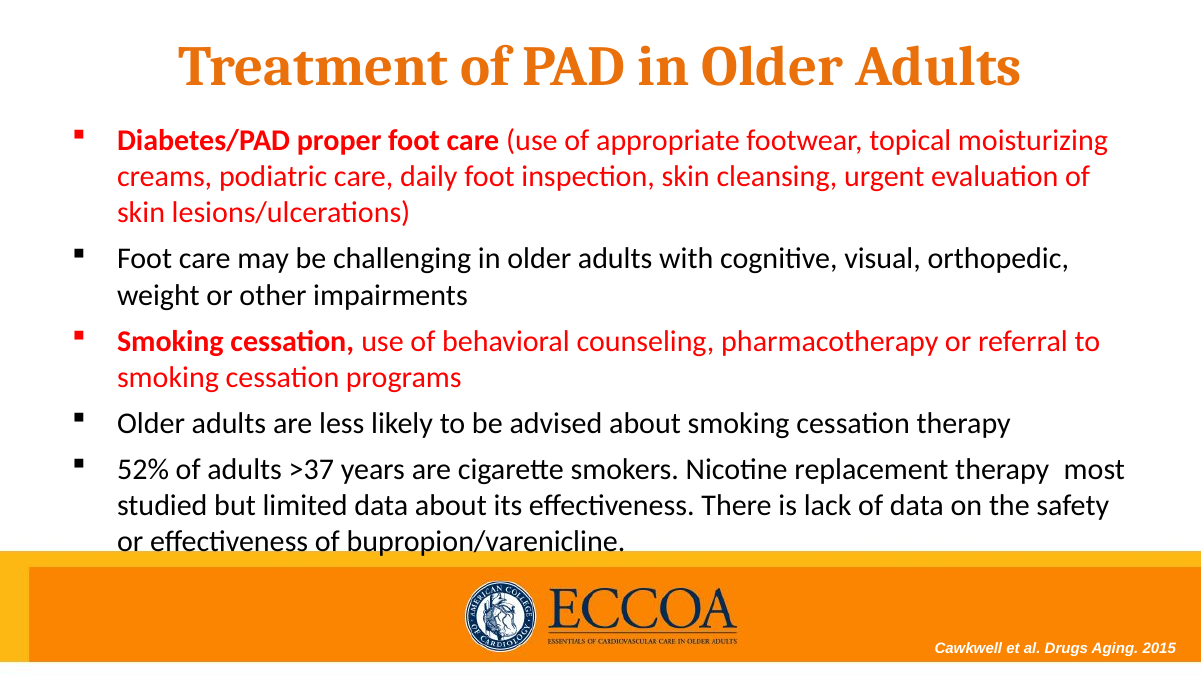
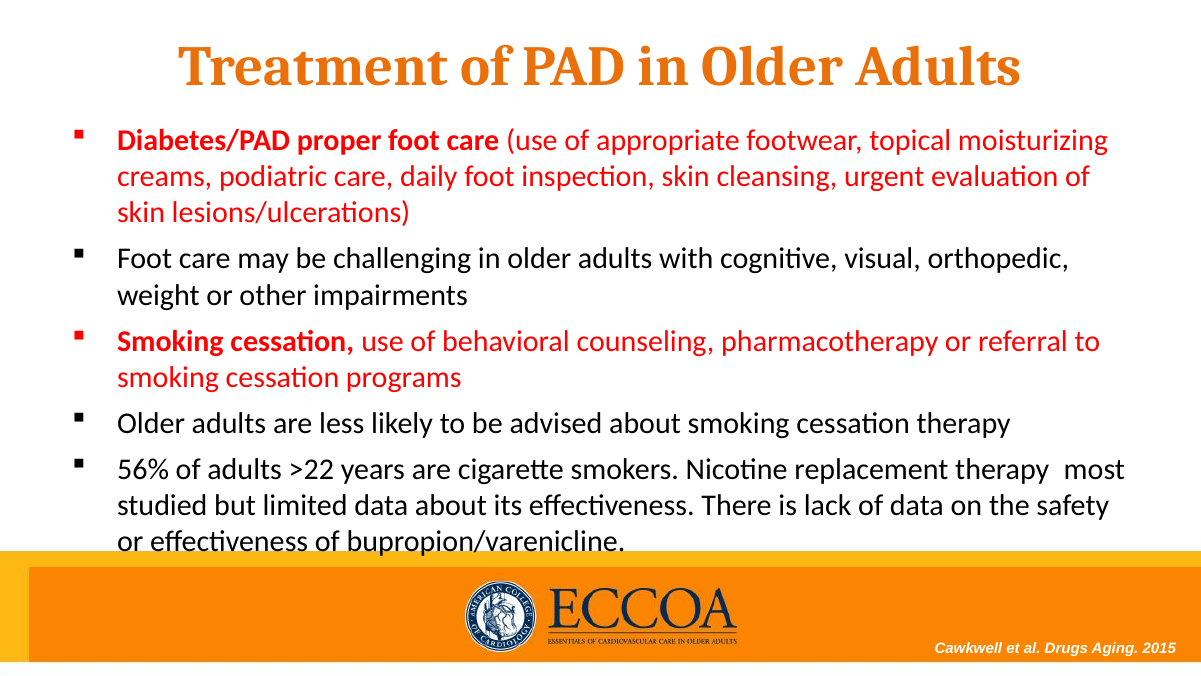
52%: 52% -> 56%
>37: >37 -> >22
